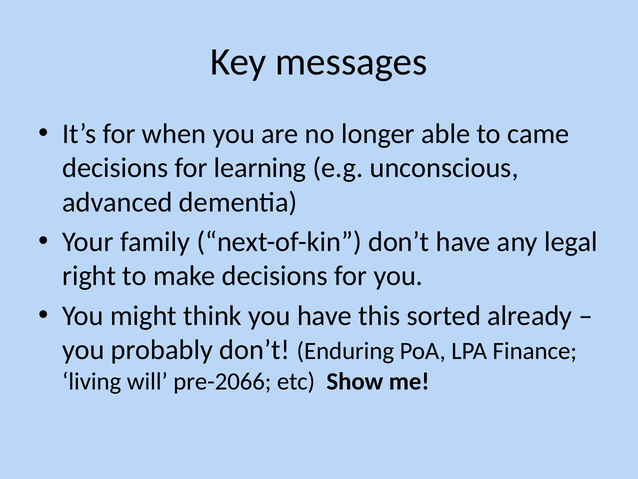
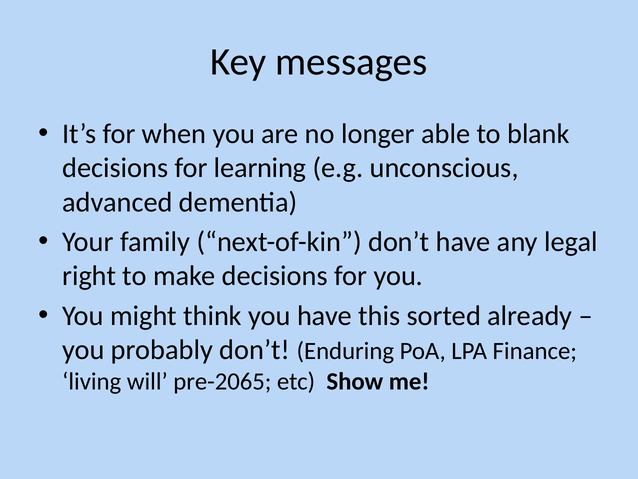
came: came -> blank
pre-2066: pre-2066 -> pre-2065
